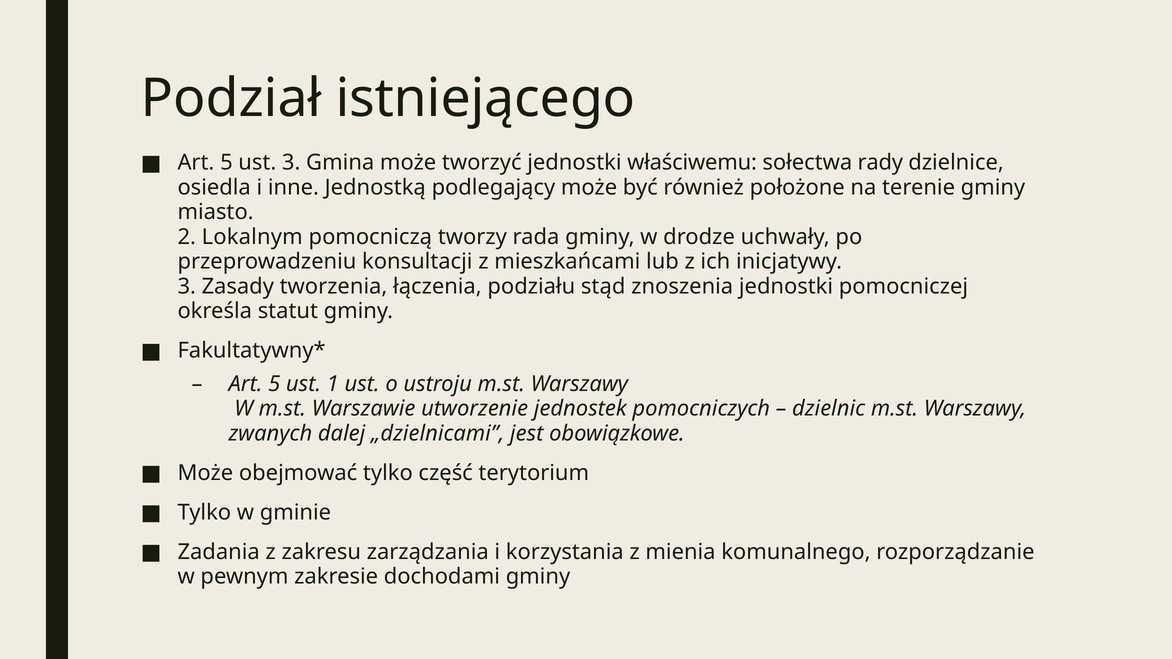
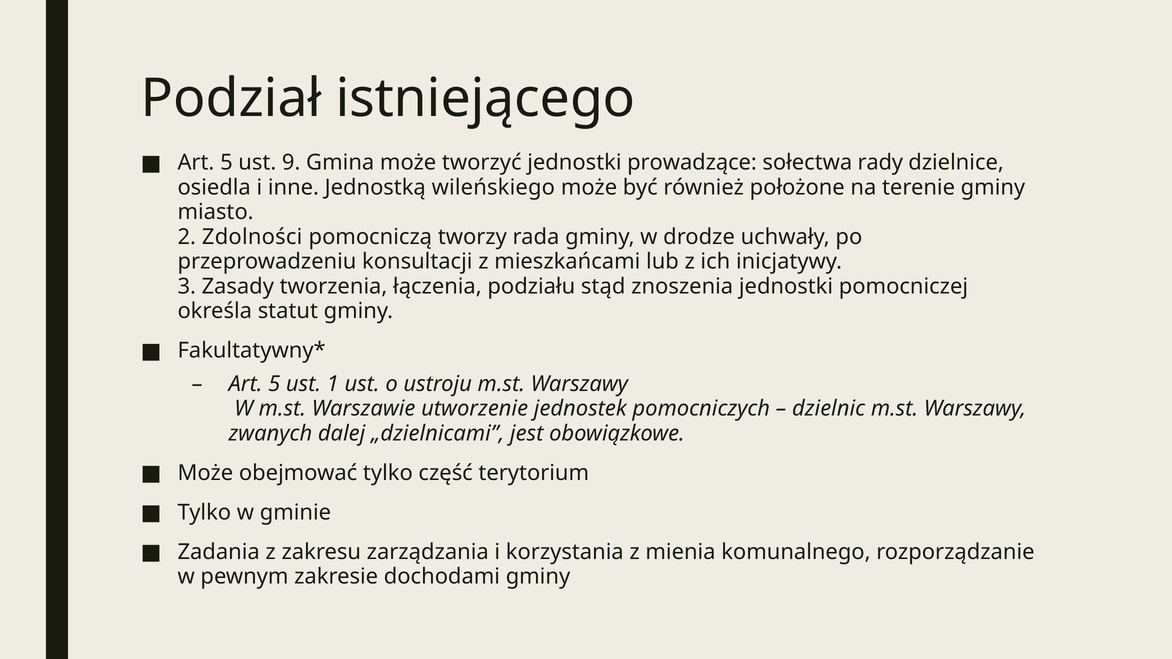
ust 3: 3 -> 9
właściwemu: właściwemu -> prowadzące
podlegający: podlegający -> wileńskiego
Lokalnym: Lokalnym -> Zdolności
